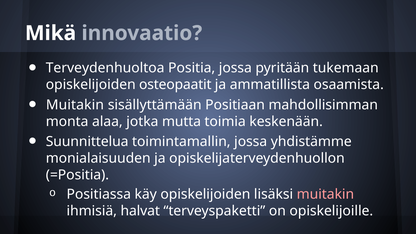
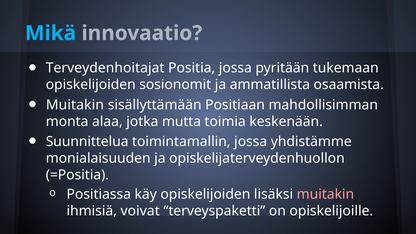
Mikä colour: white -> light blue
Terveydenhuoltoa: Terveydenhuoltoa -> Terveydenhoitajat
osteopaatit: osteopaatit -> sosionomit
halvat: halvat -> voivat
